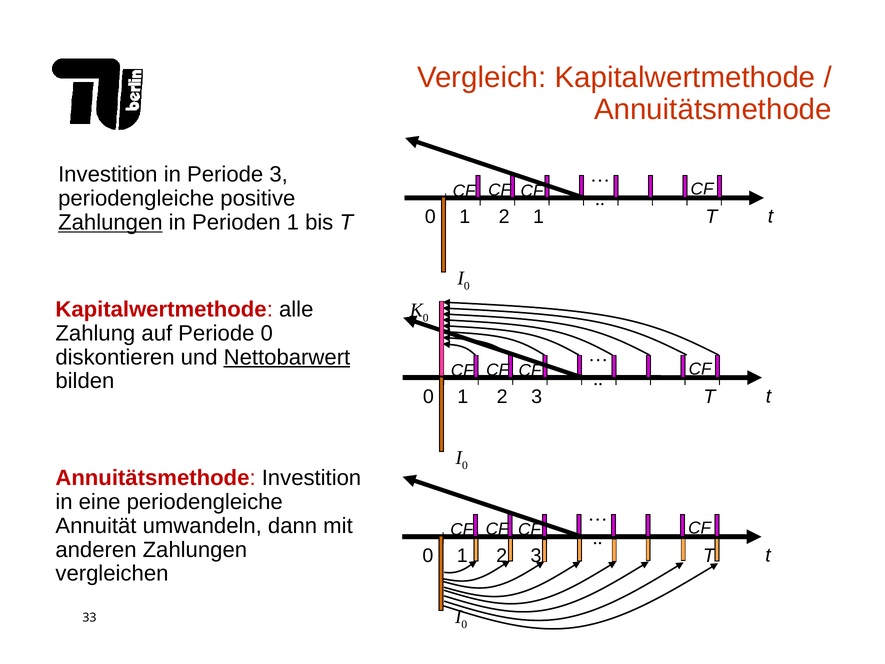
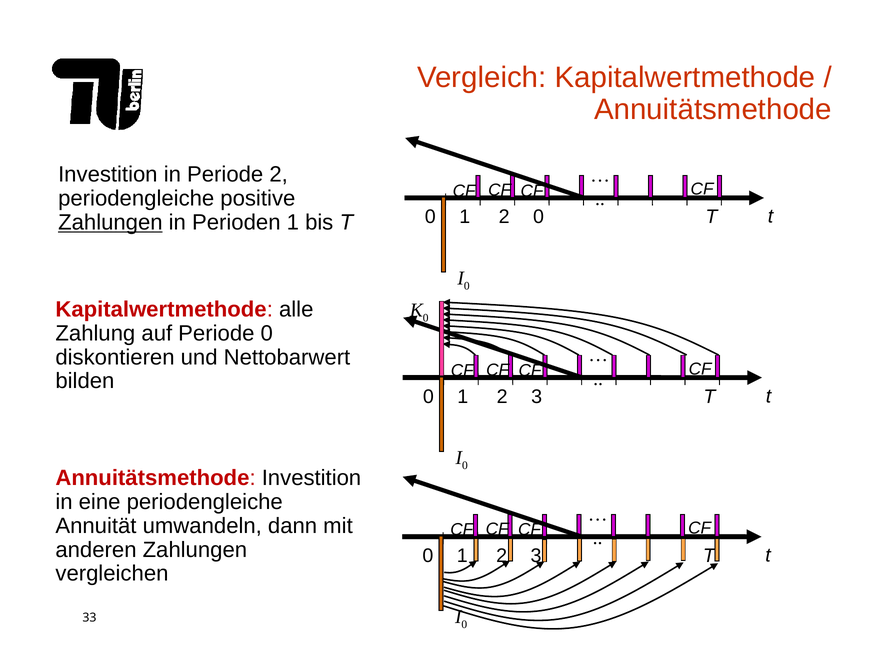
Periode 3: 3 -> 2
2 1: 1 -> 0
Nettobarwert underline: present -> none
